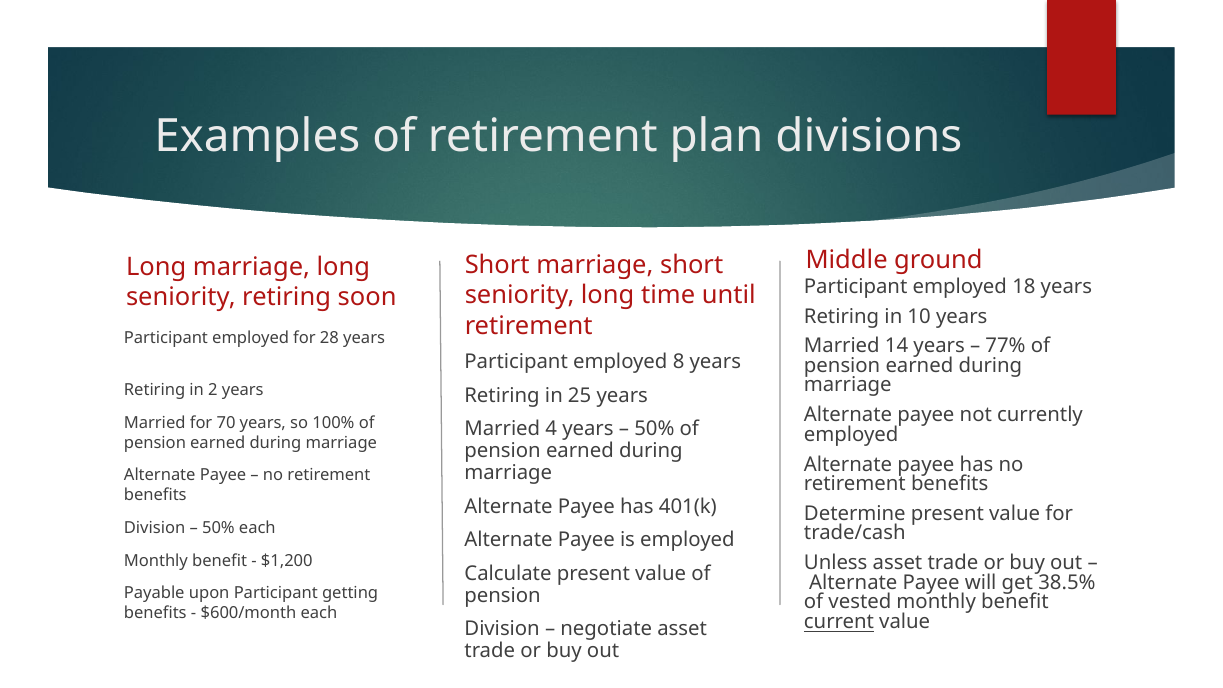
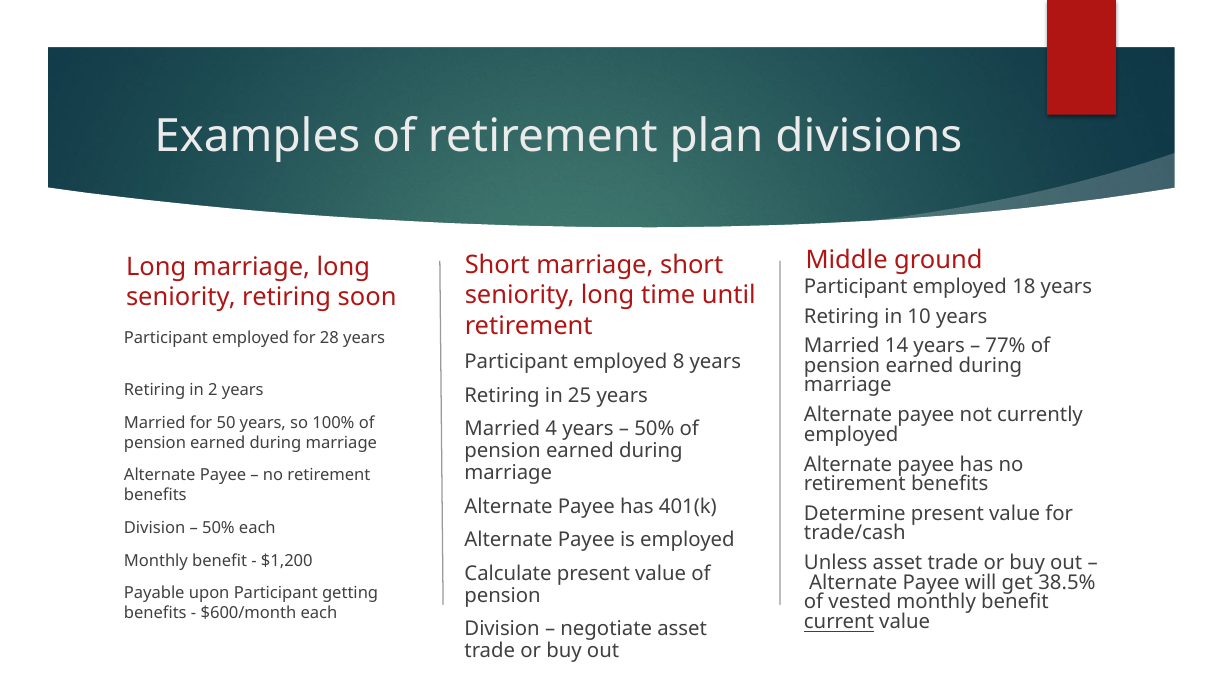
70: 70 -> 50
